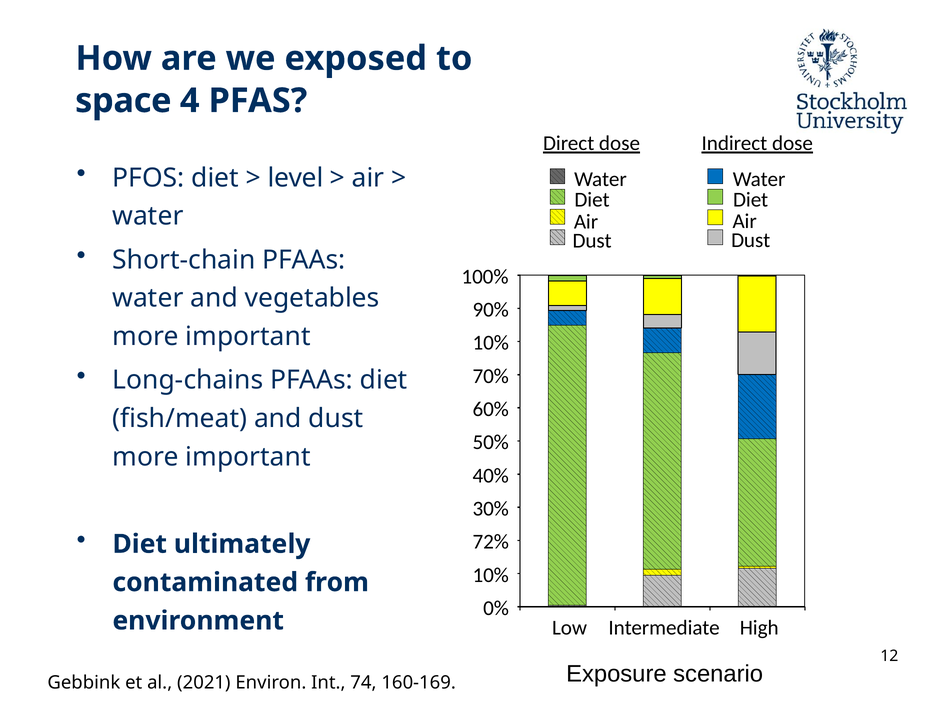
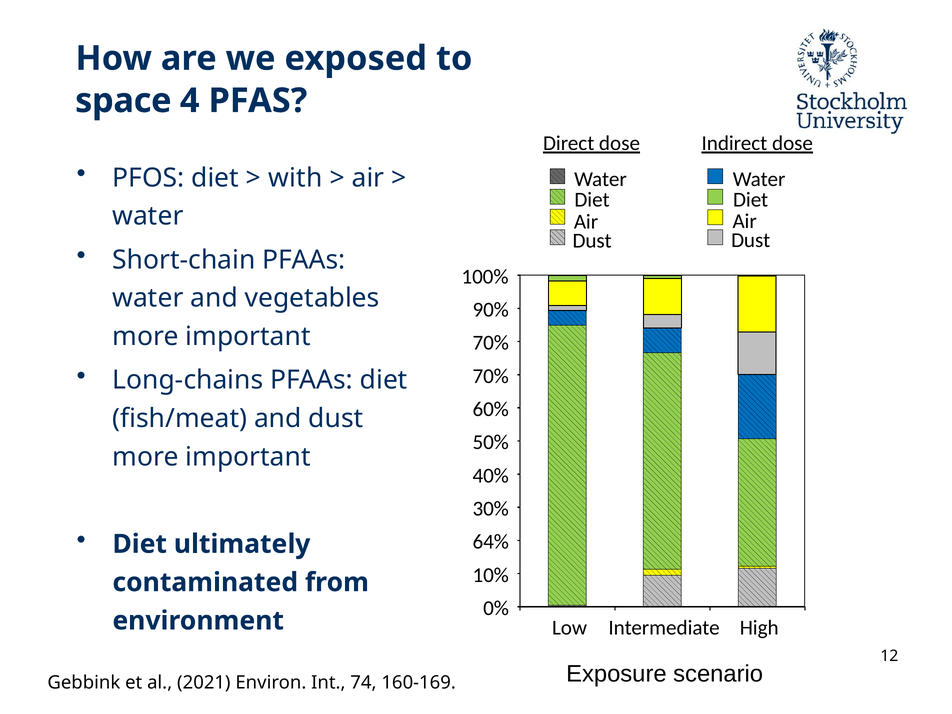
level: level -> with
10% at (491, 343): 10% -> 70%
72%: 72% -> 64%
